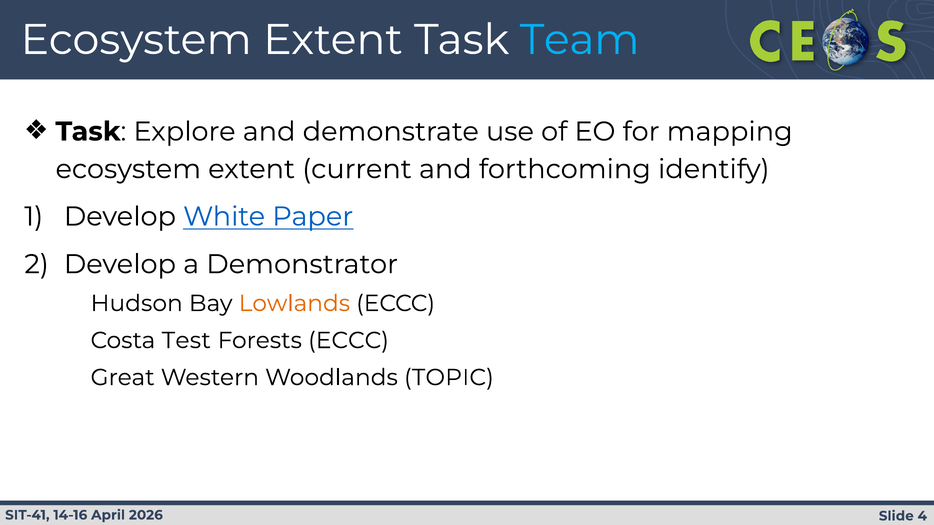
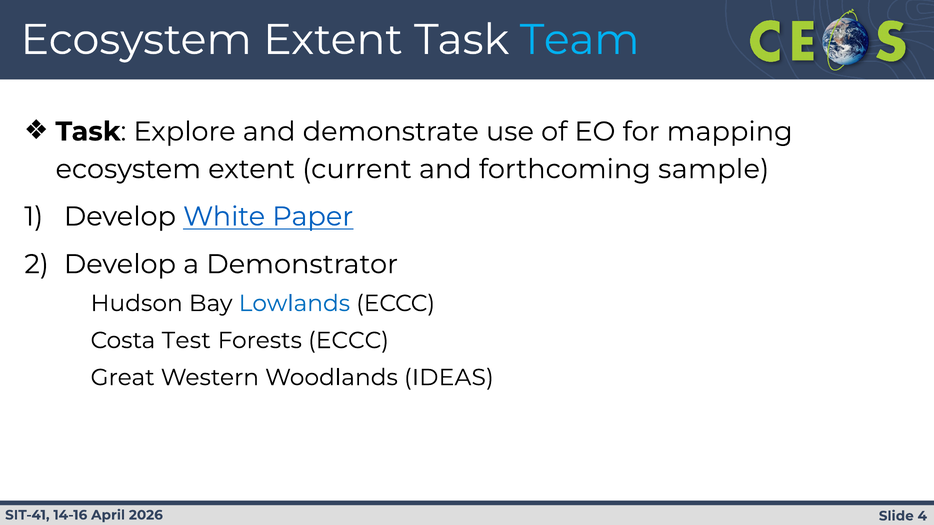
identify: identify -> sample
Lowlands colour: orange -> blue
TOPIC: TOPIC -> IDEAS
